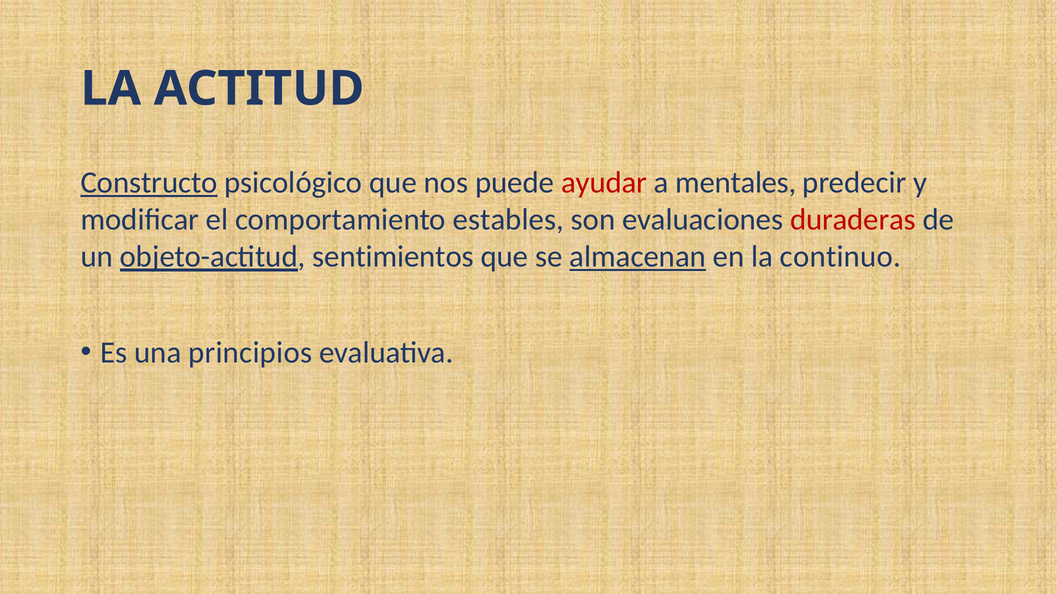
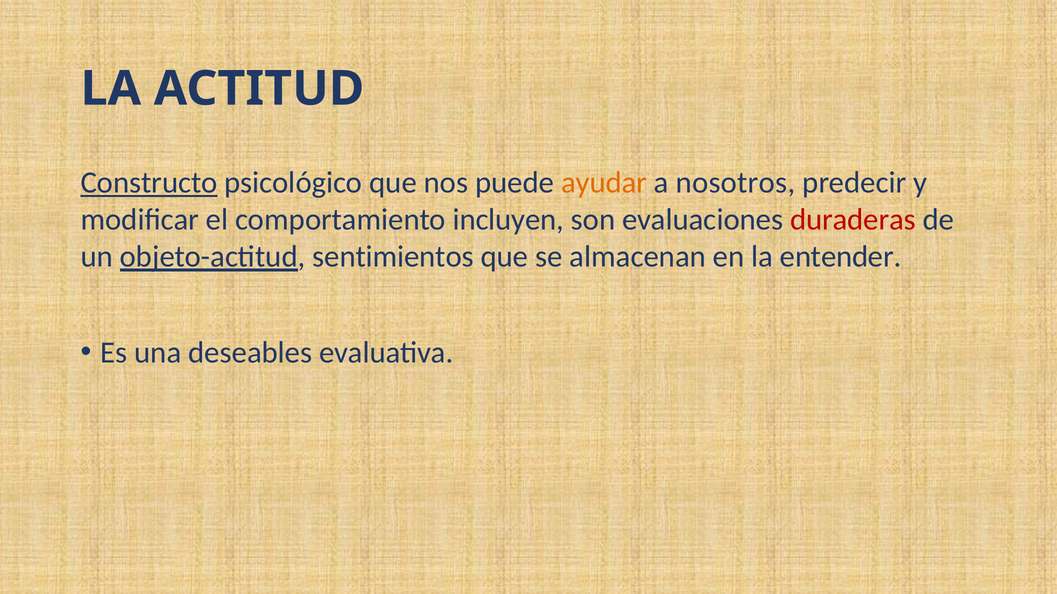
ayudar colour: red -> orange
mentales: mentales -> nosotros
estables: estables -> incluyen
almacenan underline: present -> none
continuo: continuo -> entender
principios: principios -> deseables
